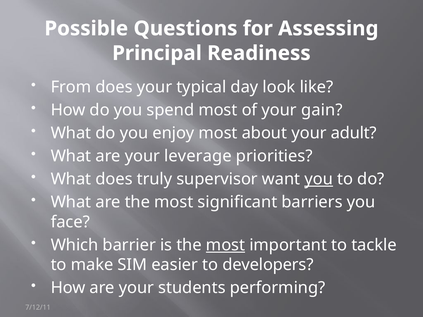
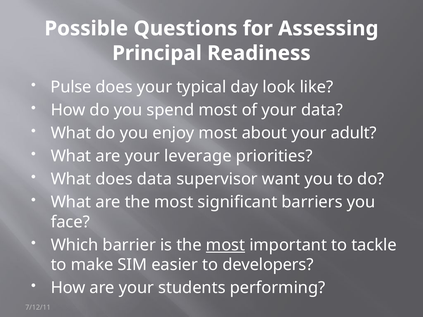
From: From -> Pulse
your gain: gain -> data
does truly: truly -> data
you at (319, 179) underline: present -> none
